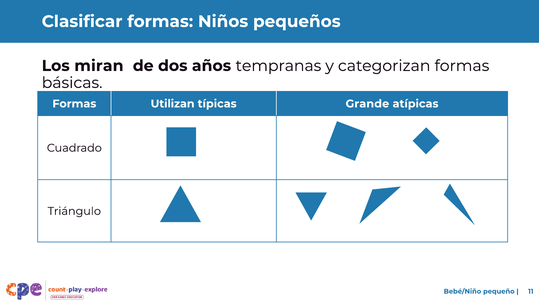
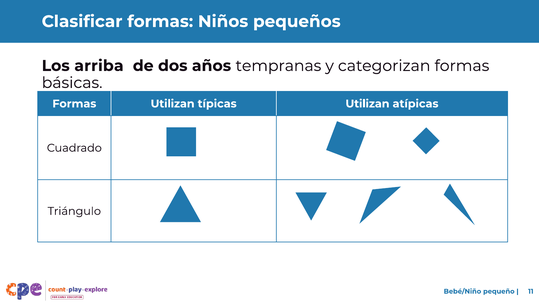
miran: miran -> arriba
típicas Grande: Grande -> Utilizan
